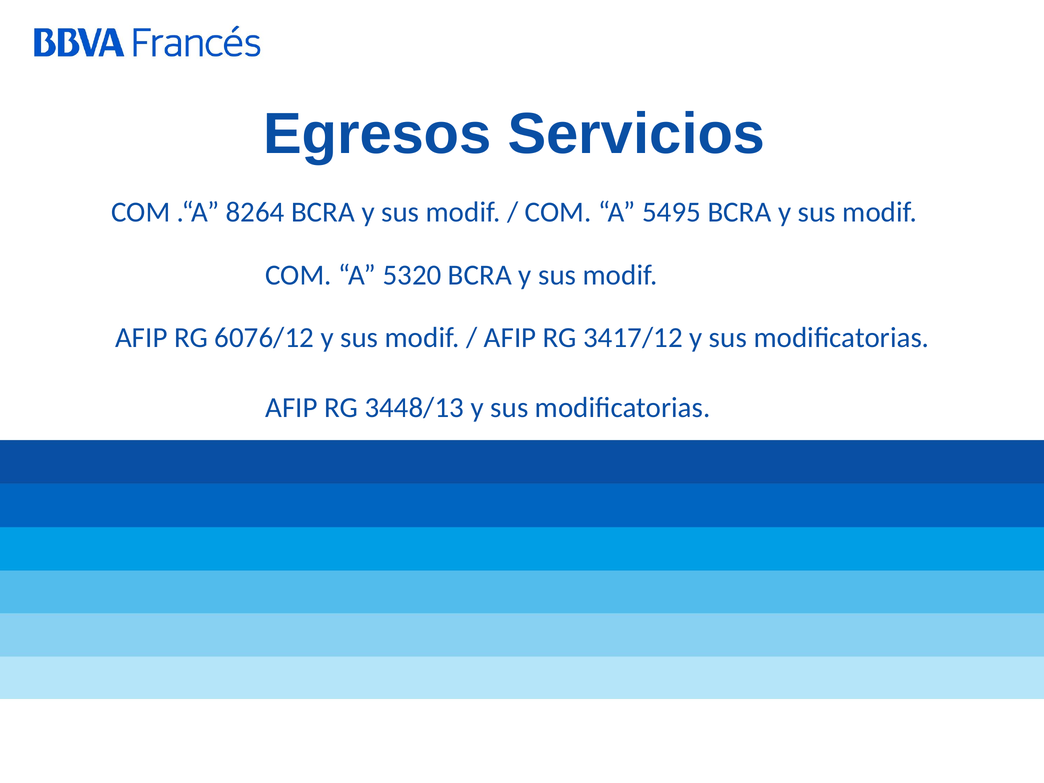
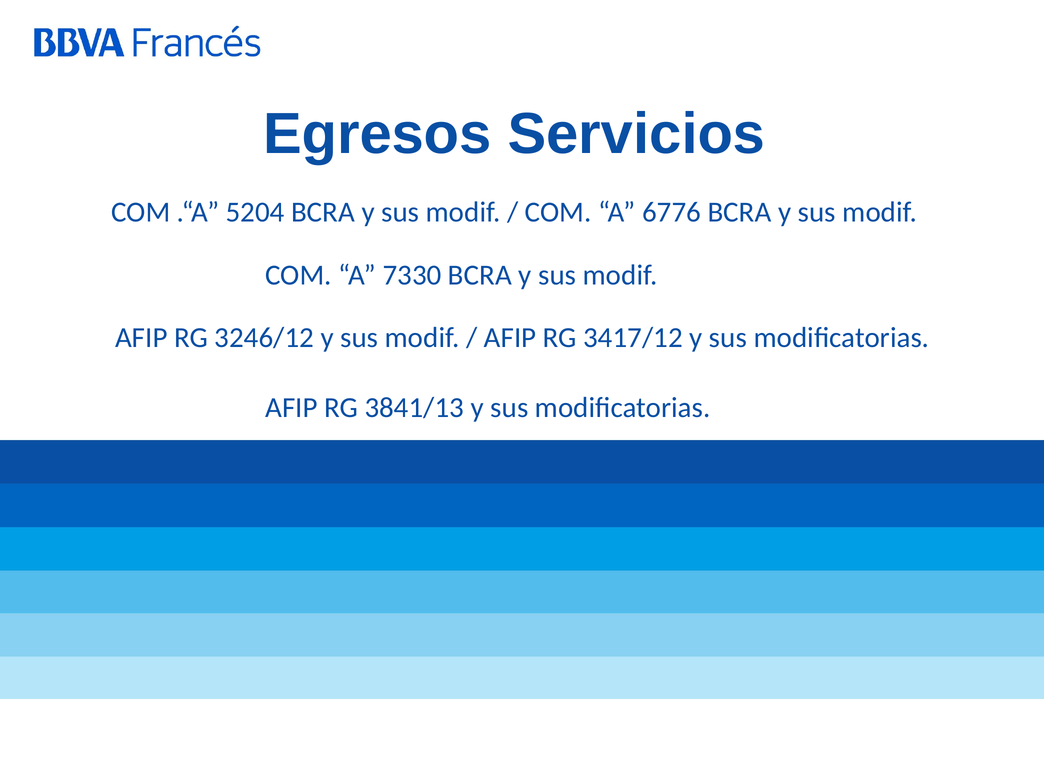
8264: 8264 -> 5204
5495: 5495 -> 6776
5320: 5320 -> 7330
6076/12: 6076/12 -> 3246/12
3448/13: 3448/13 -> 3841/13
